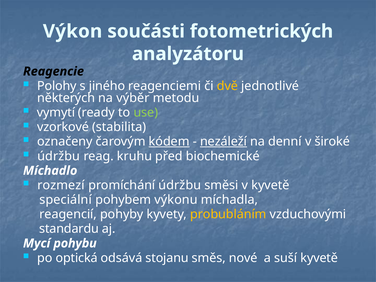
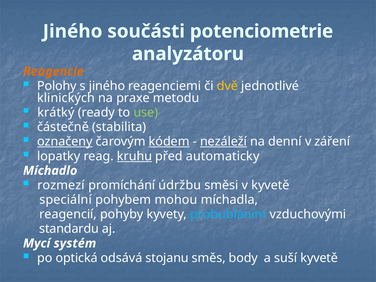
Výkon at (73, 31): Výkon -> Jiného
fotometrických: fotometrických -> potenciometrie
Reagencie colour: black -> orange
některých: některých -> klinických
výběr: výběr -> praxe
vymytí: vymytí -> krátký
vzorkové: vzorkové -> částečně
označeny underline: none -> present
široké: široké -> záření
údržbu at (59, 156): údržbu -> lopatky
kruhu underline: none -> present
biochemické: biochemické -> automaticky
výkonu: výkonu -> mohou
probubláním colour: yellow -> light blue
pohybu: pohybu -> systém
nové: nové -> body
